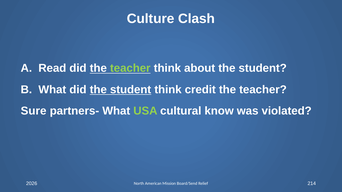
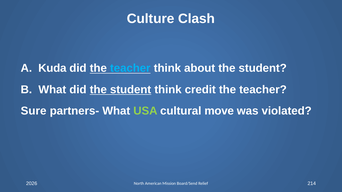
Read: Read -> Kuda
teacher at (130, 68) colour: light green -> light blue
know: know -> move
